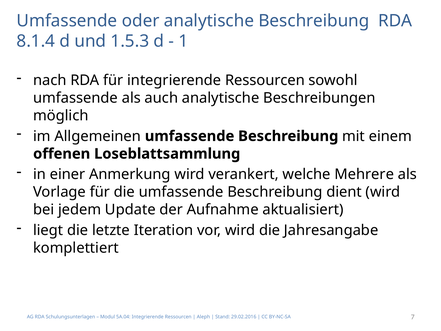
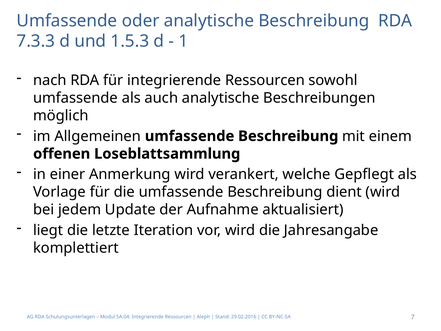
8.1.4: 8.1.4 -> 7.3.3
Mehrere: Mehrere -> Gepflegt
